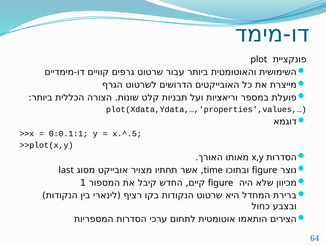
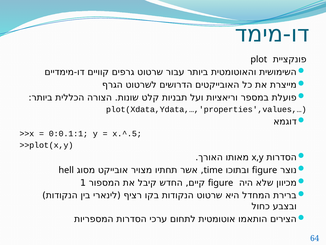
last: last -> hell
